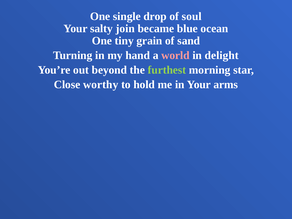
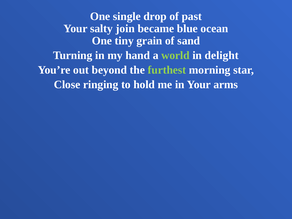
soul: soul -> past
world colour: pink -> light green
worthy: worthy -> ringing
